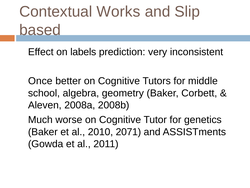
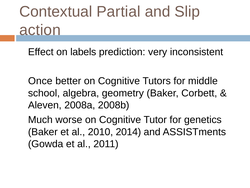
Works: Works -> Partial
based: based -> action
2071: 2071 -> 2014
